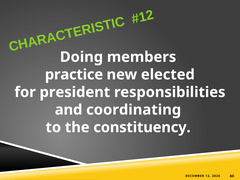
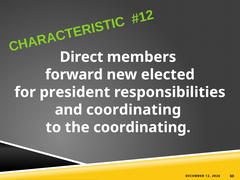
Doing: Doing -> Direct
practice: practice -> forward
the constituency: constituency -> coordinating
